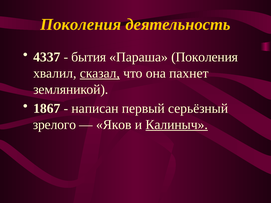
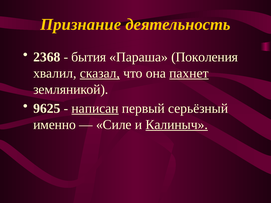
Поколения at (81, 24): Поколения -> Признание
4337: 4337 -> 2368
пахнет underline: none -> present
1867: 1867 -> 9625
написан underline: none -> present
зрелого: зрелого -> именно
Яков: Яков -> Силе
